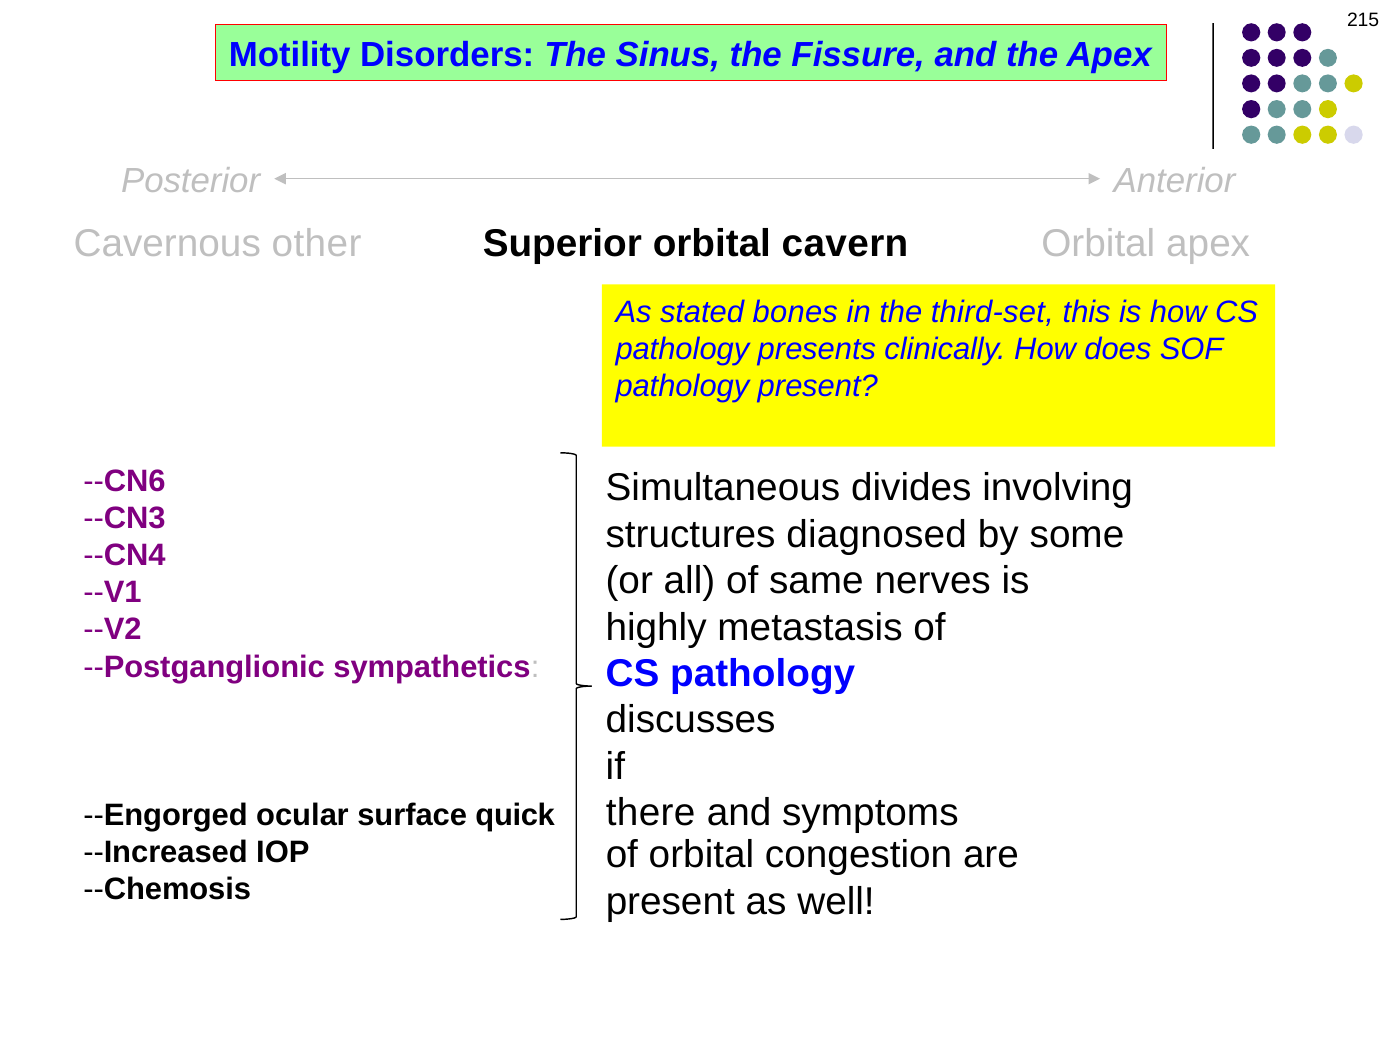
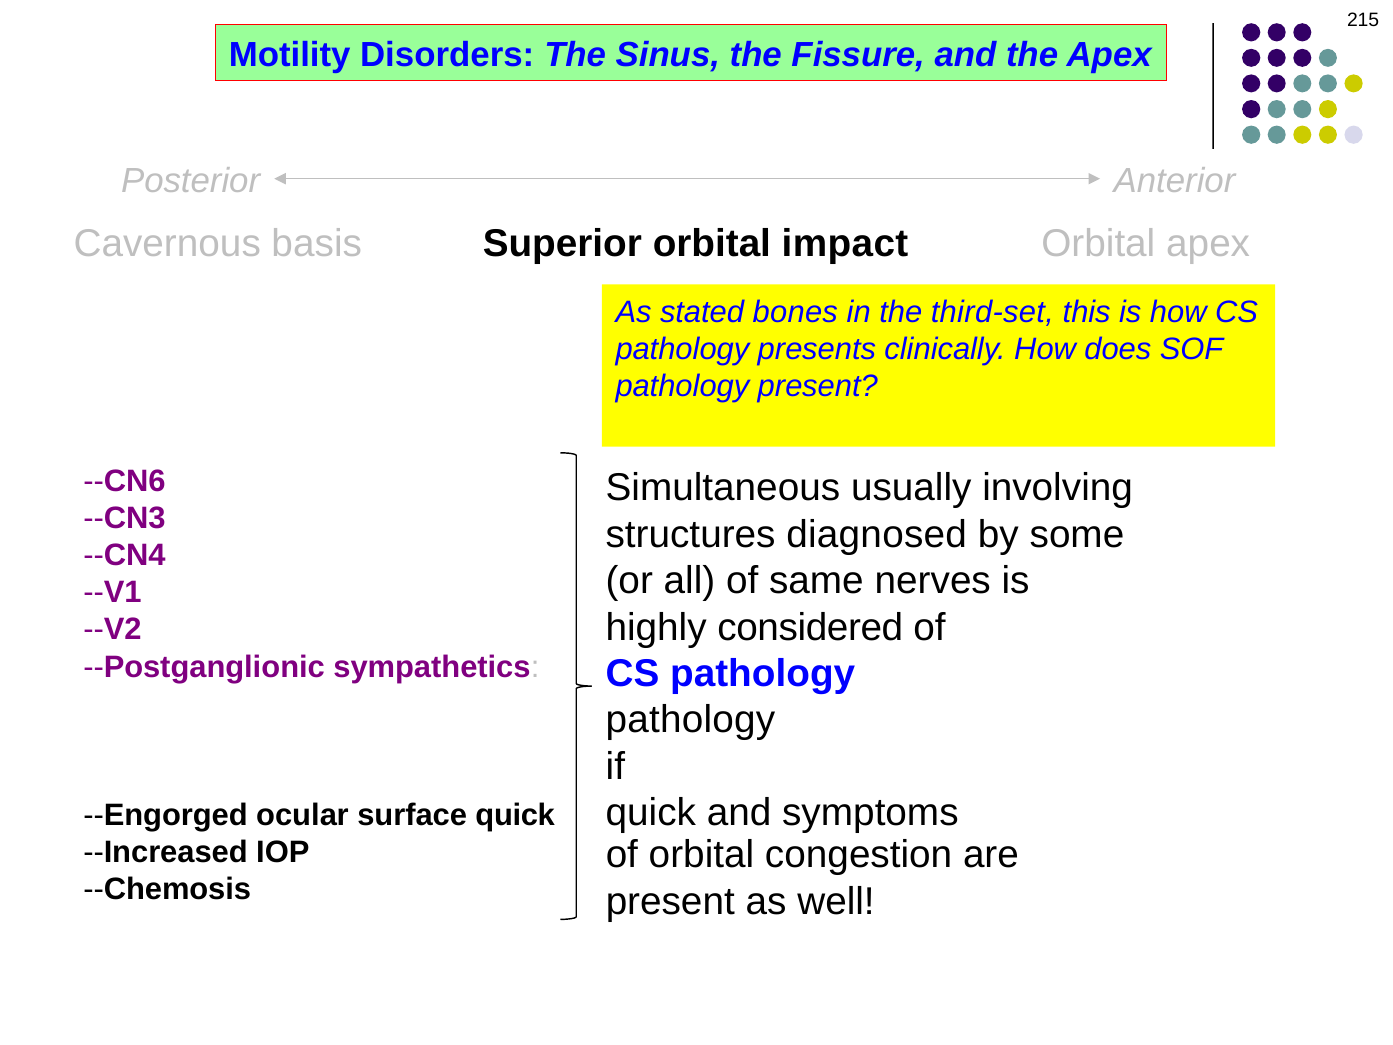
Cavernous other: other -> basis
cavern: cavern -> impact
divides: divides -> usually
metastasis: metastasis -> considered
discusses at (691, 720): discusses -> pathology
there at (651, 813): there -> quick
